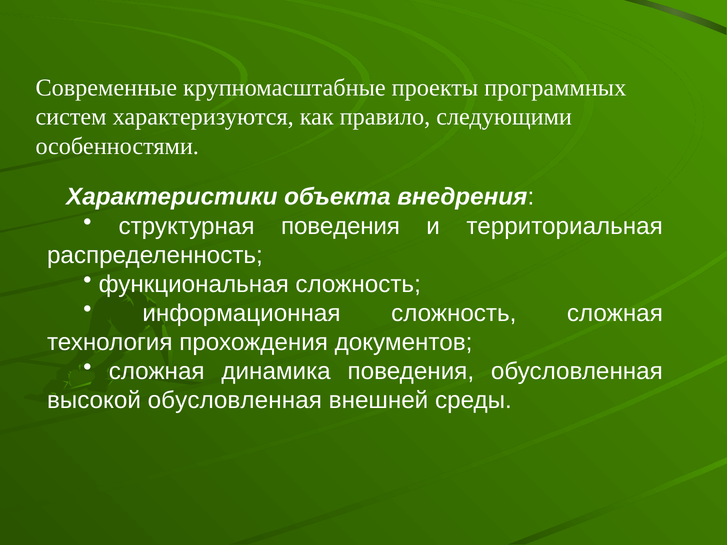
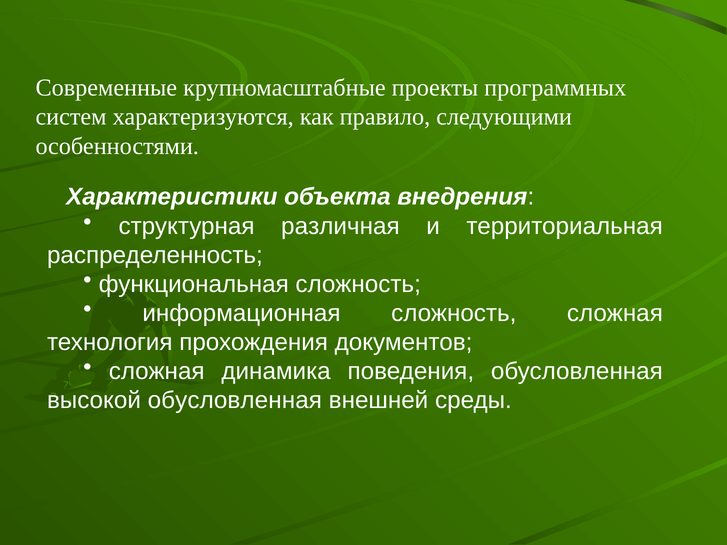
структурная поведения: поведения -> различная
